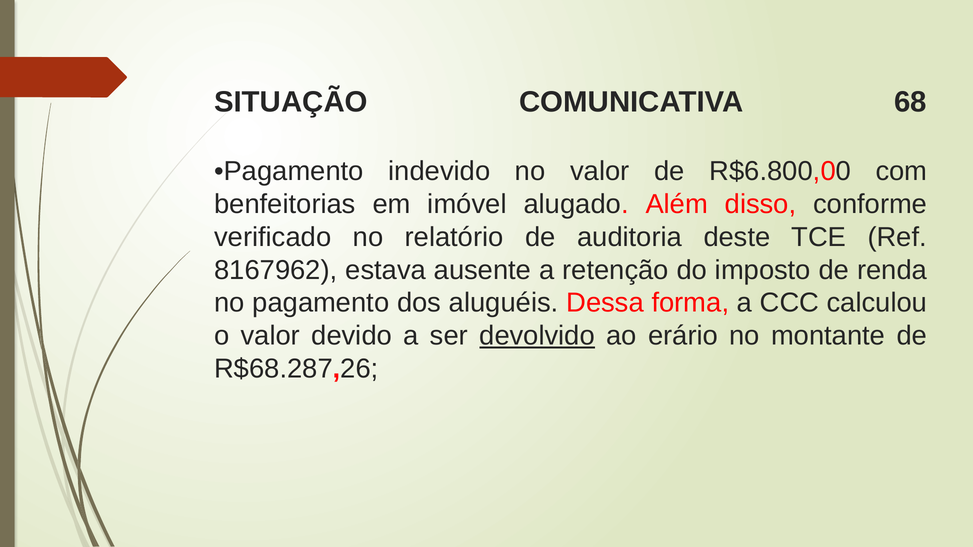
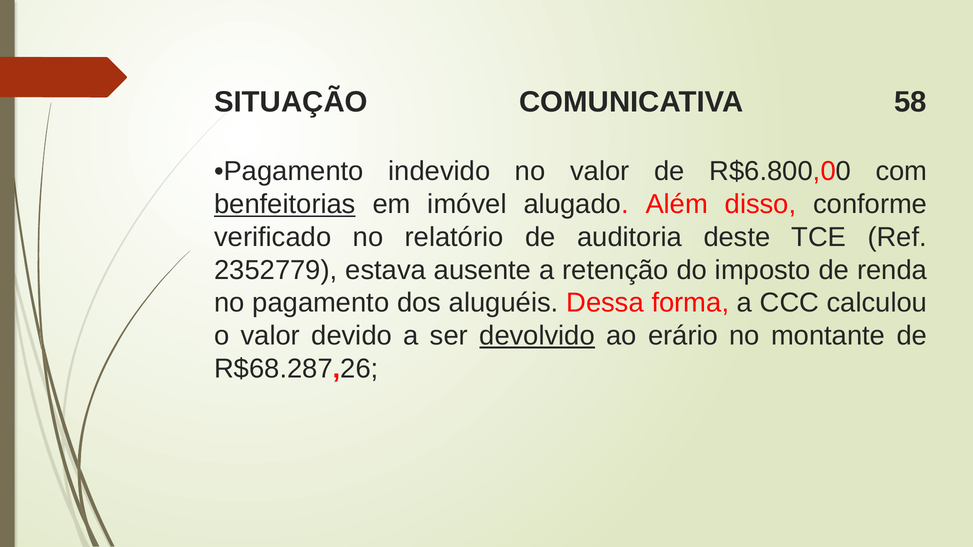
68: 68 -> 58
benfeitorias underline: none -> present
8167962: 8167962 -> 2352779
